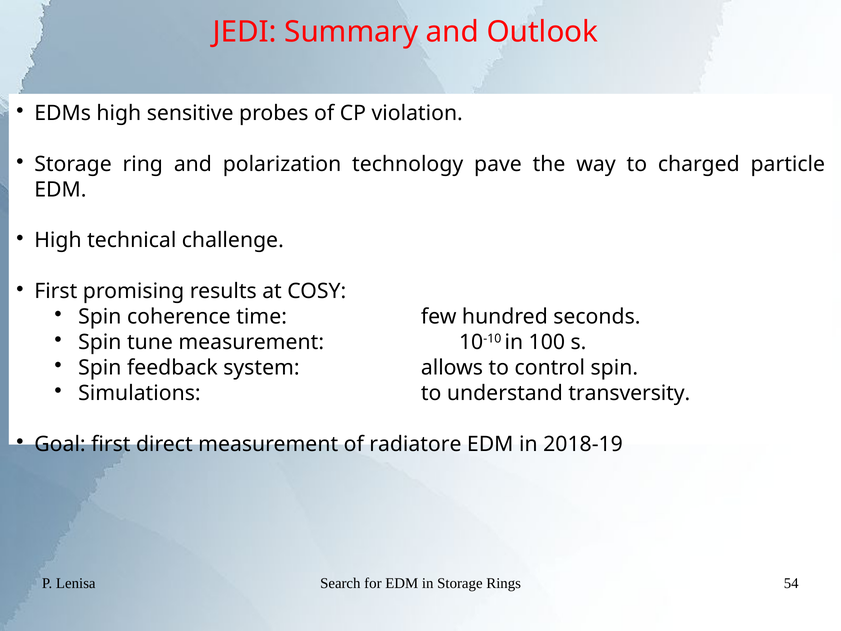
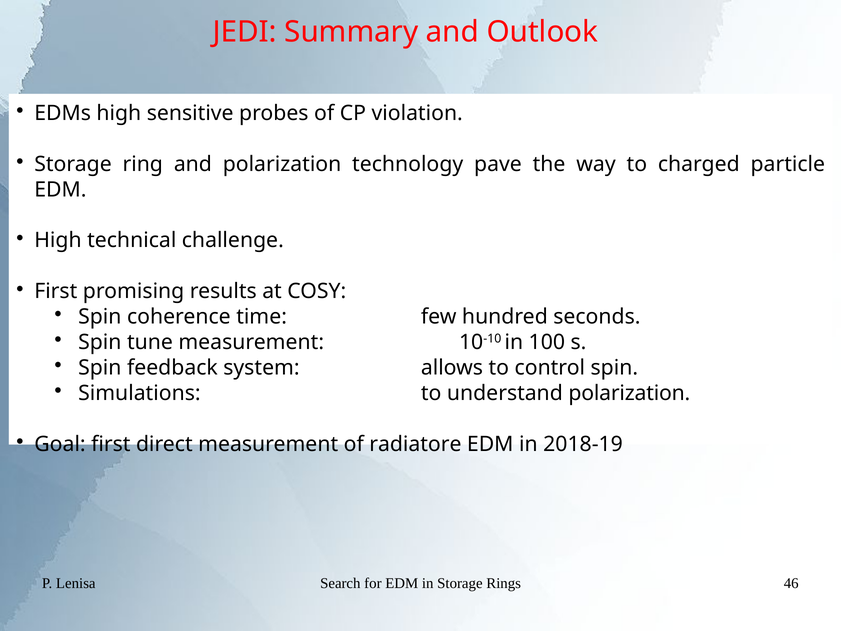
understand transversity: transversity -> polarization
54: 54 -> 46
